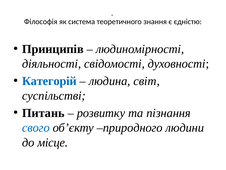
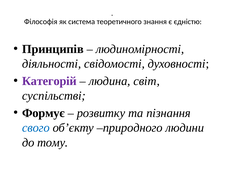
Категорій colour: blue -> purple
Питань: Питань -> Формує
місце: місце -> тому
